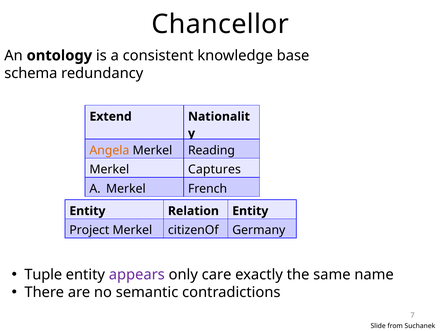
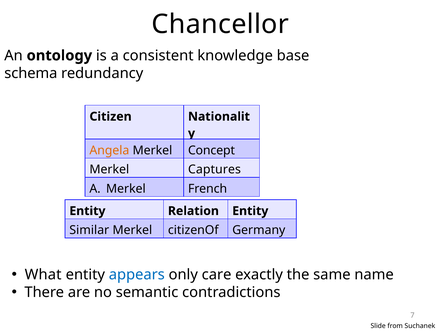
Extend: Extend -> Citizen
Reading: Reading -> Concept
Project: Project -> Similar
Tuple: Tuple -> What
appears colour: purple -> blue
